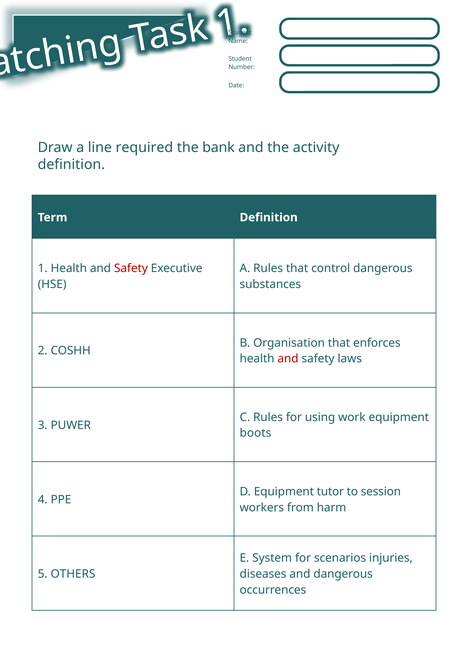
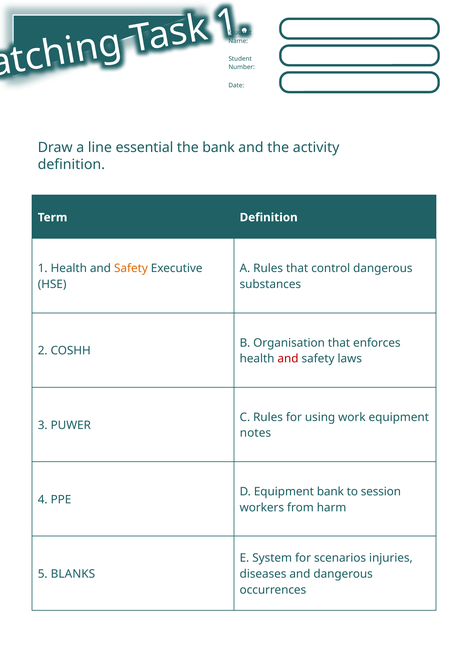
required: required -> essential
Safety at (131, 269) colour: red -> orange
boots: boots -> notes
Equipment tutor: tutor -> bank
OTHERS: OTHERS -> BLANKS
